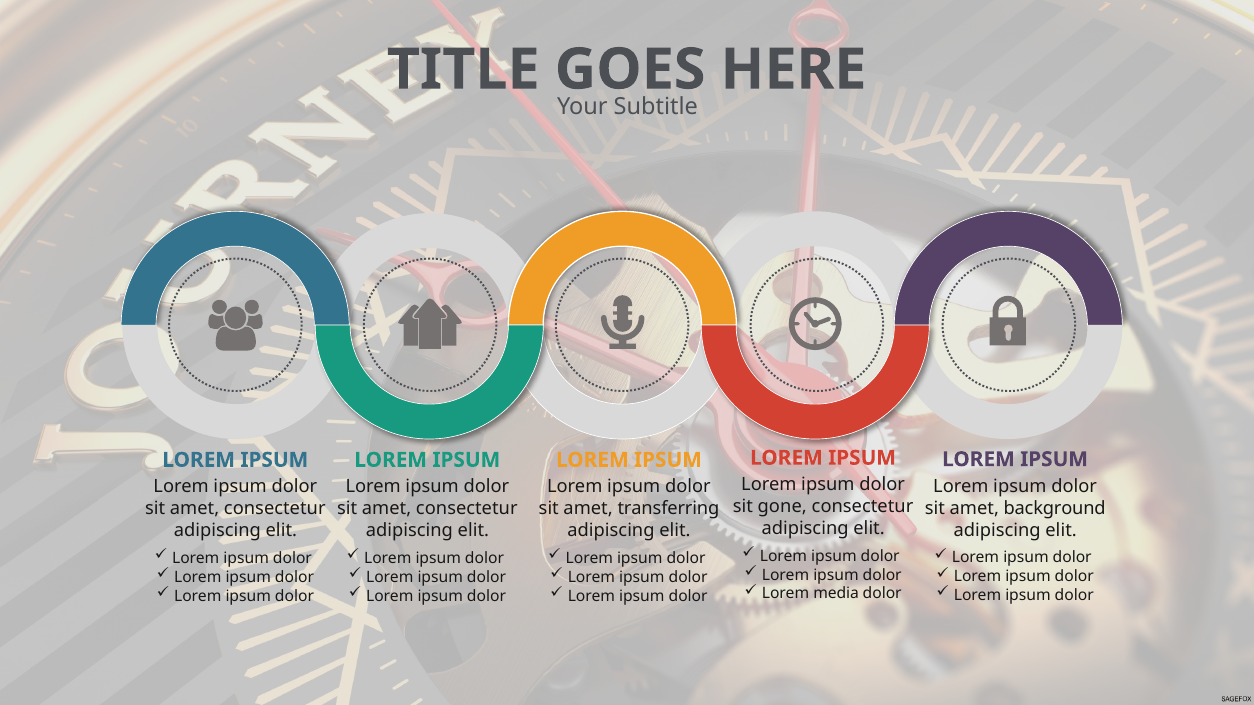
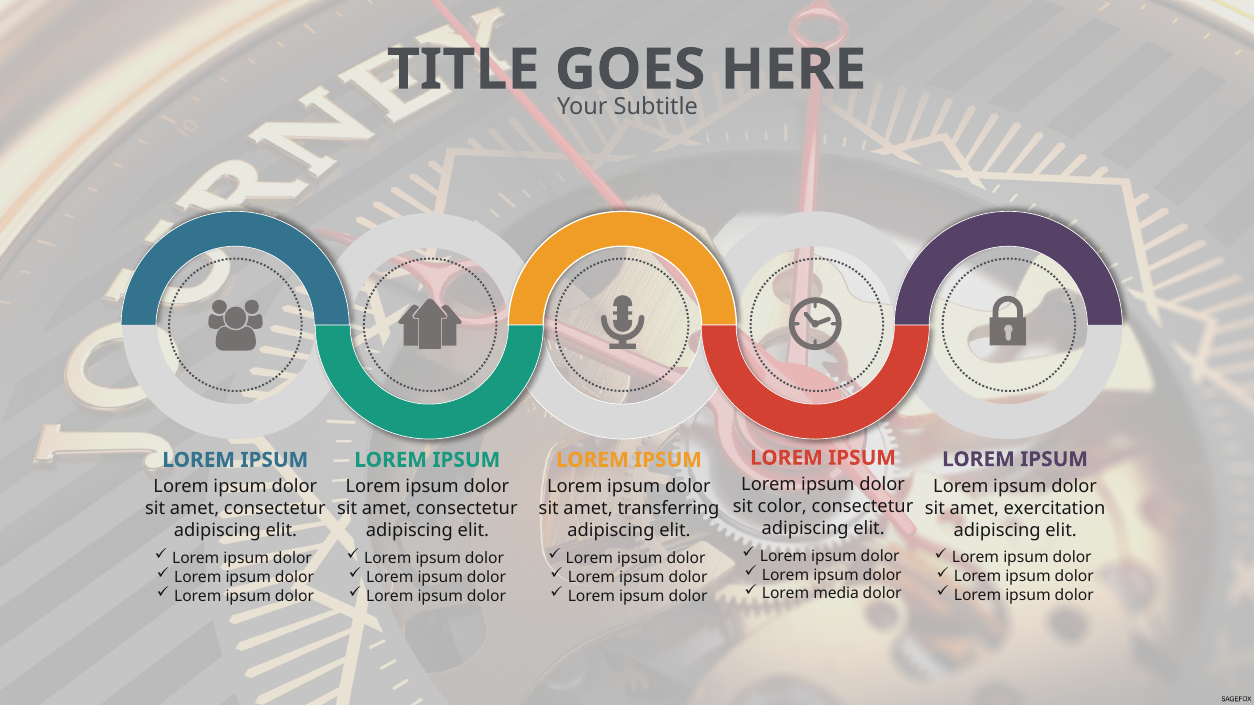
gone: gone -> color
background: background -> exercitation
